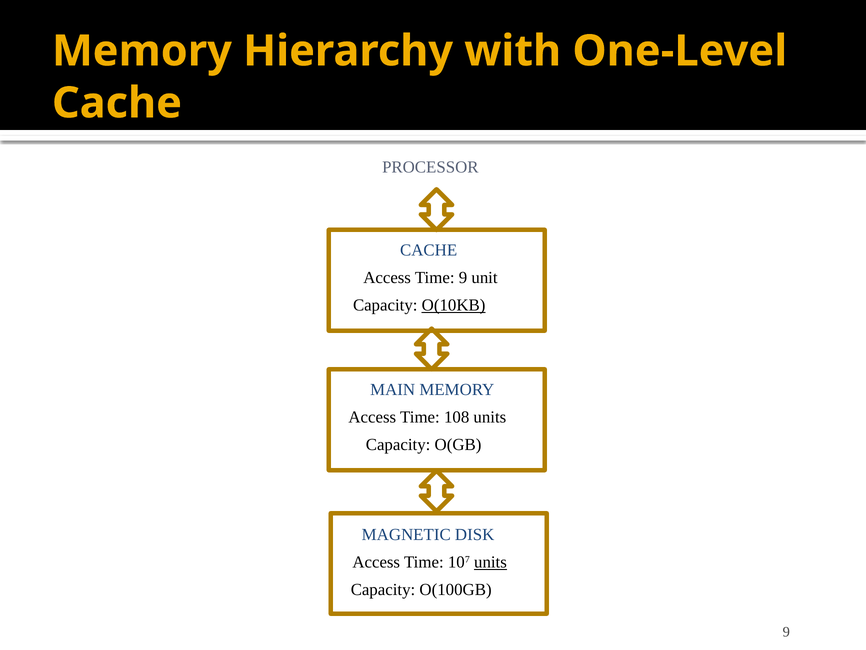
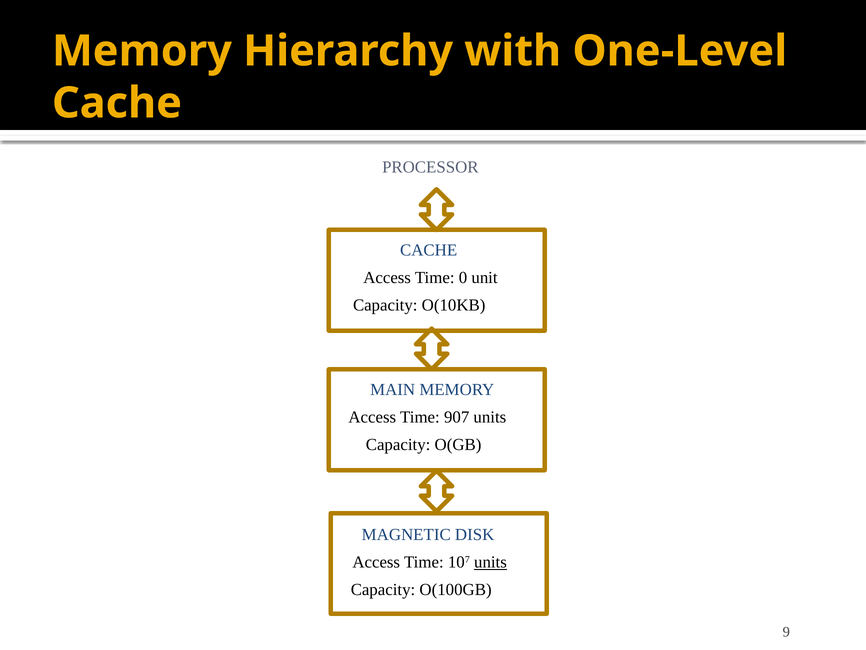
Time 9: 9 -> 0
O(10KB underline: present -> none
108: 108 -> 907
